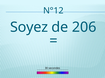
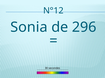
Soyez: Soyez -> Sonia
206: 206 -> 296
